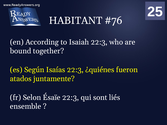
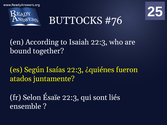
HABITANT: HABITANT -> BUTTOCKS
